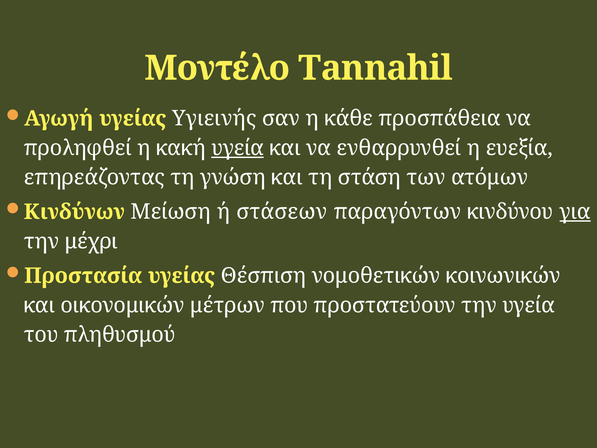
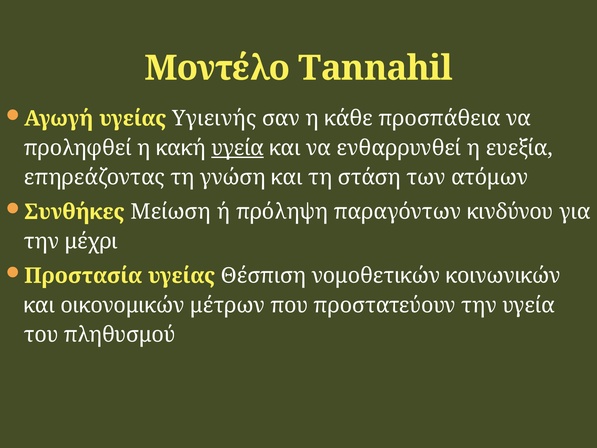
Κινδύνων: Κινδύνων -> Συνθήκες
στάσεων: στάσεων -> πρόληψη
για underline: present -> none
